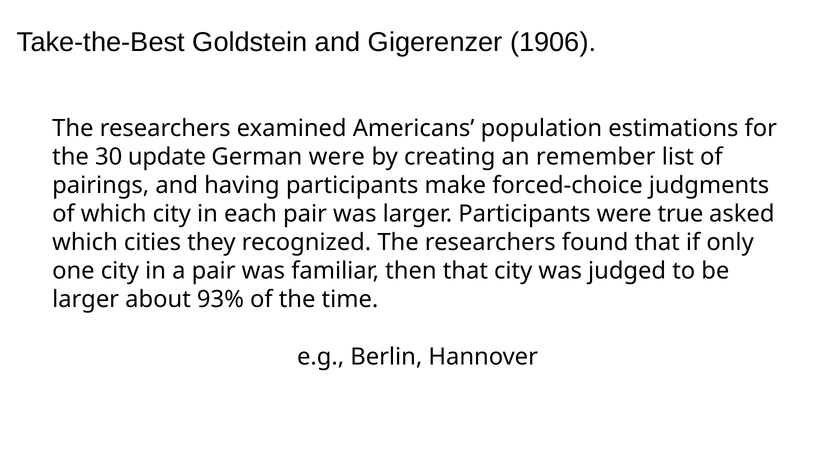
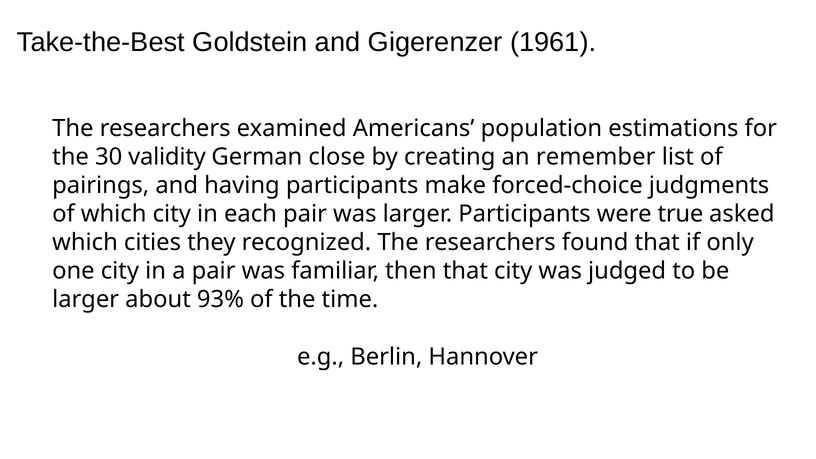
1906: 1906 -> 1961
update: update -> validity
German were: were -> close
